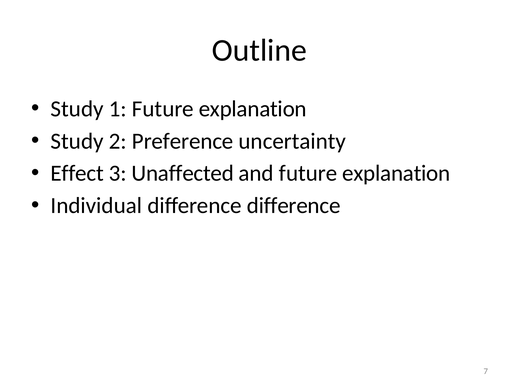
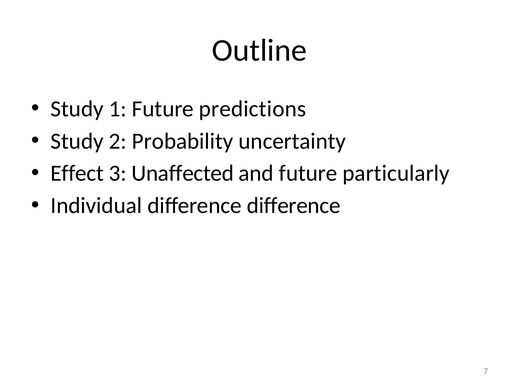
1 Future explanation: explanation -> predictions
Preference: Preference -> Probability
and future explanation: explanation -> particularly
